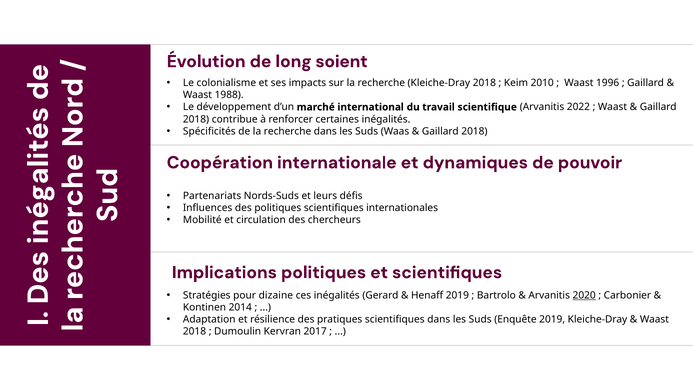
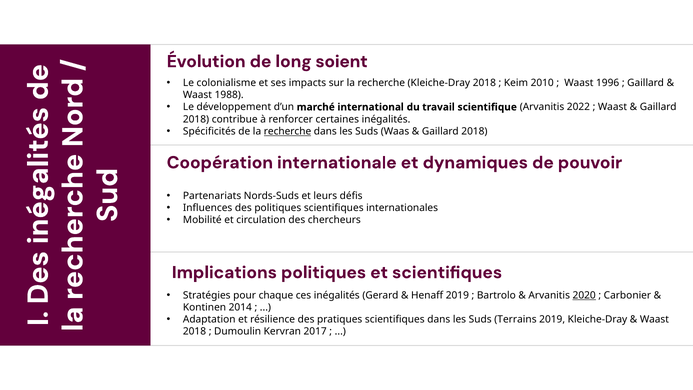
recherche at (288, 131) underline: none -> present
dizaine: dizaine -> chaque
Enquête: Enquête -> Terrains
